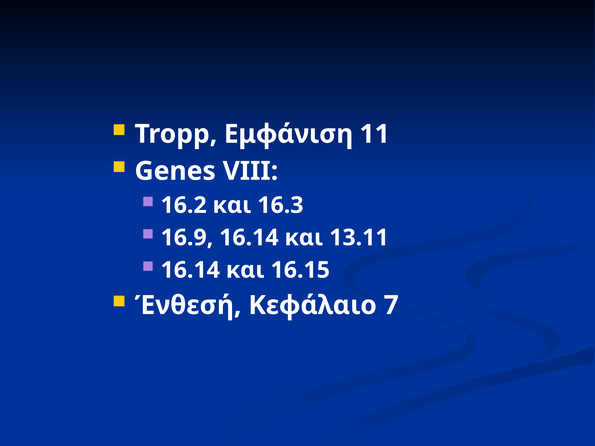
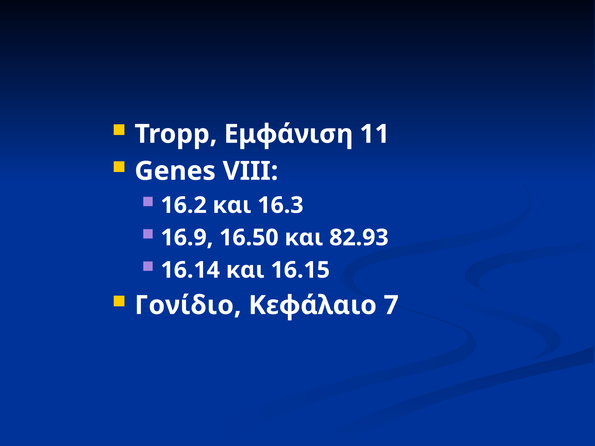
16.9 16.14: 16.14 -> 16.50
13.11: 13.11 -> 82.93
Ένθεσή: Ένθεσή -> Γονίδιο
